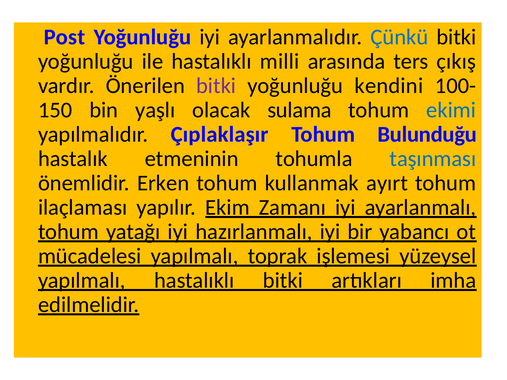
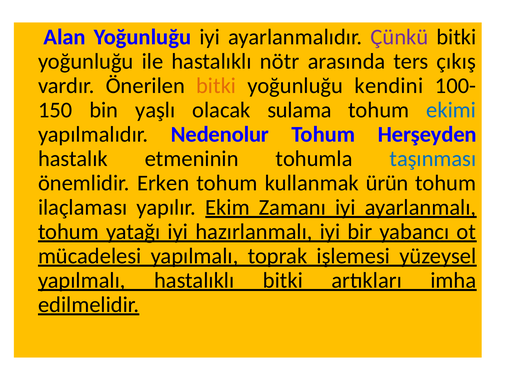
Post: Post -> Alan
Çünkü colour: blue -> purple
milli: milli -> nötr
bitki at (216, 86) colour: purple -> orange
Çıplaklaşır: Çıplaklaşır -> Nedenolur
Bulunduğu: Bulunduğu -> Herşeyden
ayırt: ayırt -> ürün
